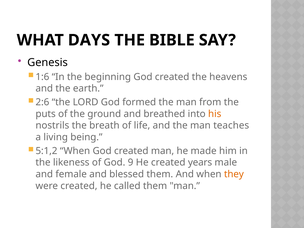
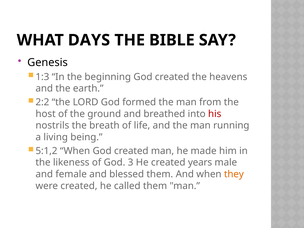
1:6: 1:6 -> 1:3
2:6: 2:6 -> 2:2
puts: puts -> host
his colour: orange -> red
teaches: teaches -> running
9: 9 -> 3
